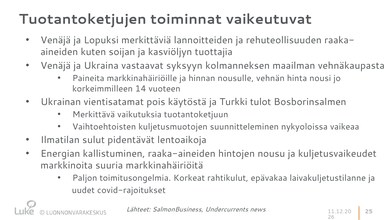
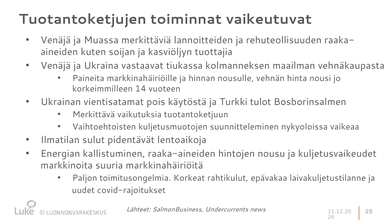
Lopuksi: Lopuksi -> Muassa
syksyyn: syksyyn -> tiukassa
